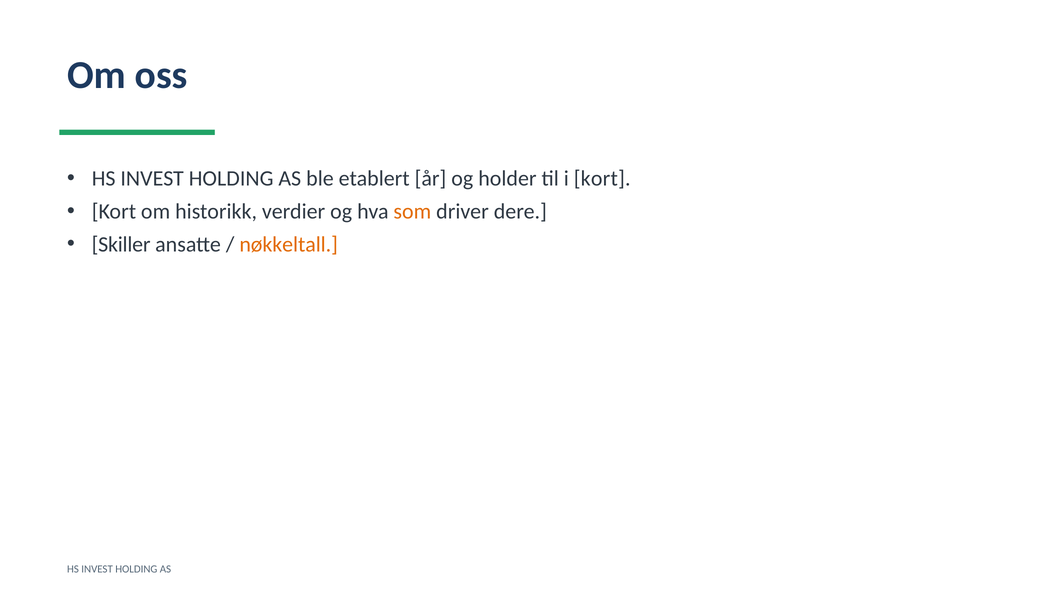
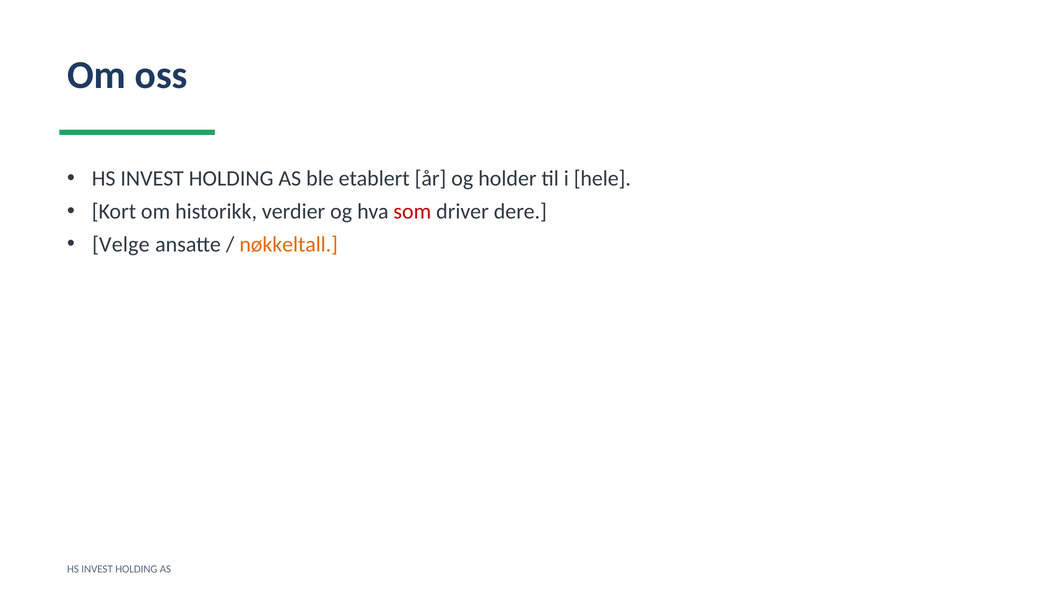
i kort: kort -> hele
som colour: orange -> red
Skiller: Skiller -> Velge
